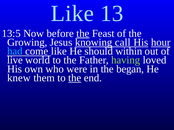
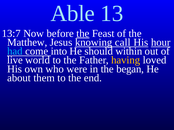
Like at (72, 14): Like -> Able
13:5: 13:5 -> 13:7
Growing: Growing -> Matthew
come like: like -> into
having colour: light green -> yellow
knew: knew -> about
the at (75, 78) underline: present -> none
